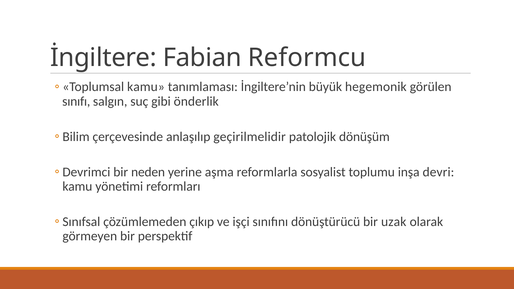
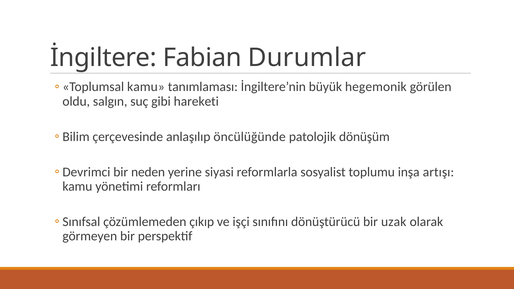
Reformcu: Reformcu -> Durumlar
sınıfı: sınıfı -> oldu
önderlik: önderlik -> hareketi
geçirilmelidir: geçirilmelidir -> öncülüğünde
aşma: aşma -> siyasi
devri: devri -> artışı
